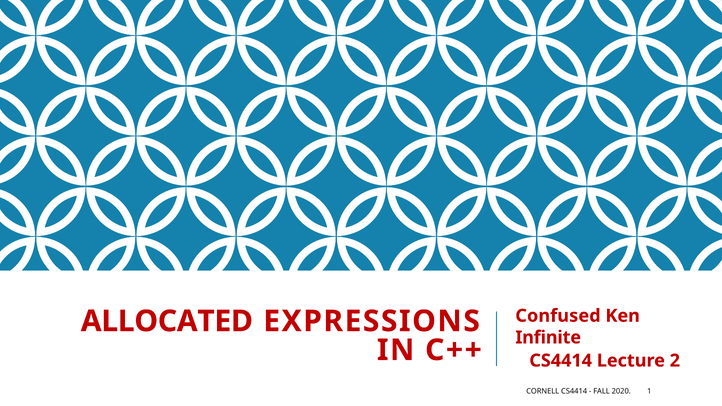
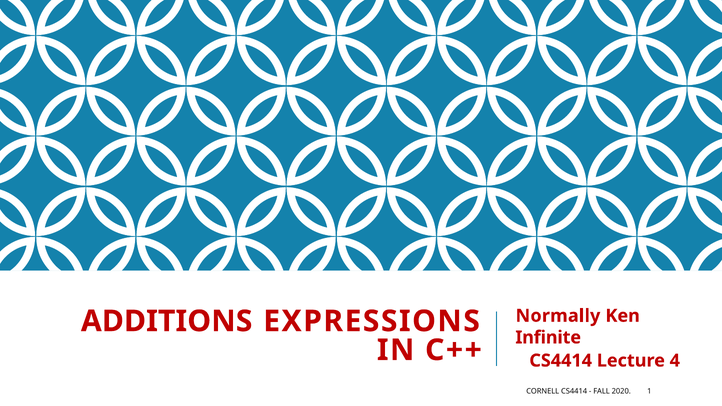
Confused: Confused -> Normally
ALLOCATED: ALLOCATED -> ADDITIONS
2: 2 -> 4
